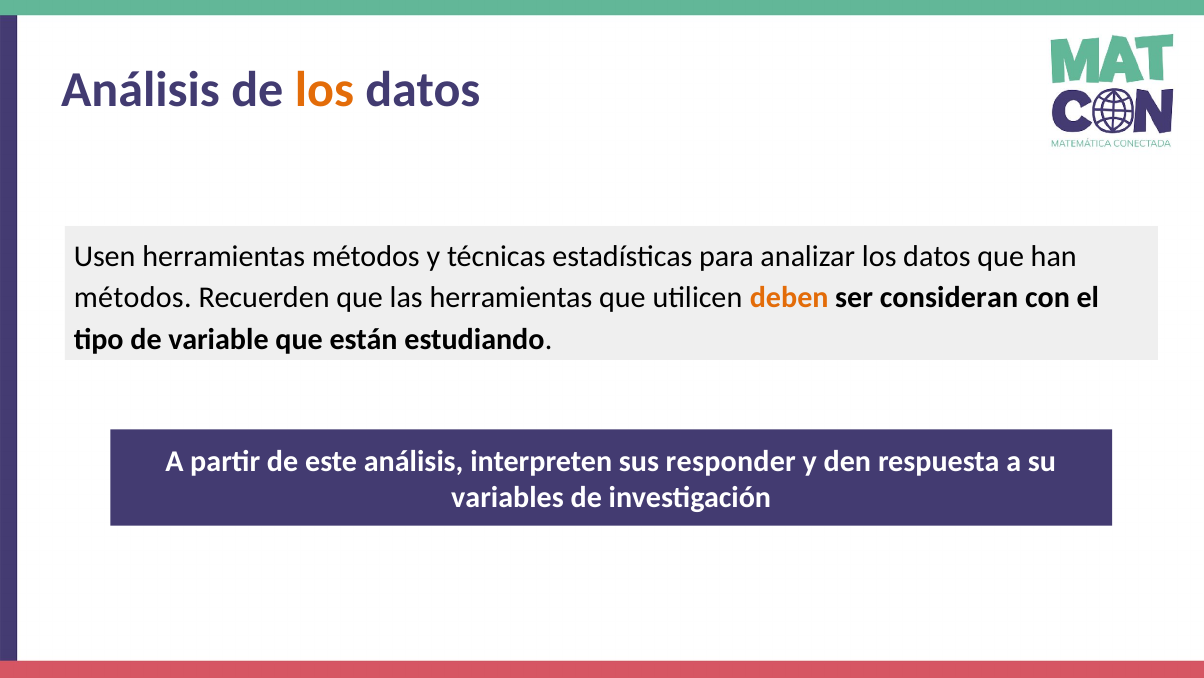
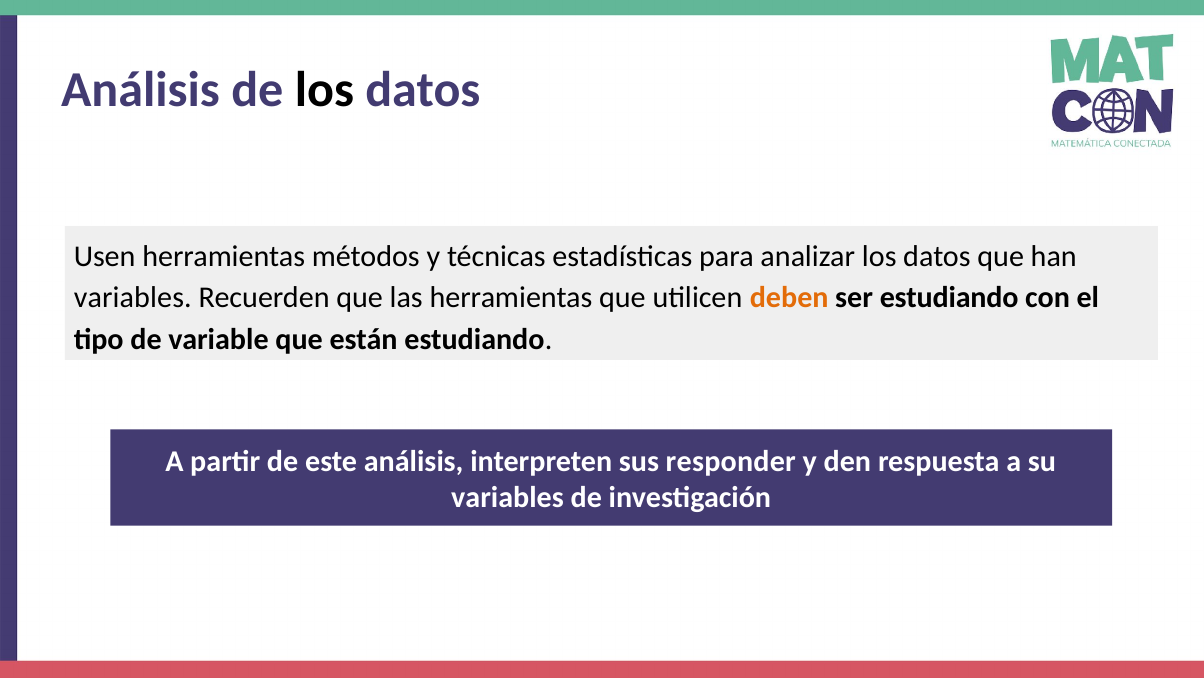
los at (324, 89) colour: orange -> black
métodos at (133, 298): métodos -> variables
ser consideran: consideran -> estudiando
